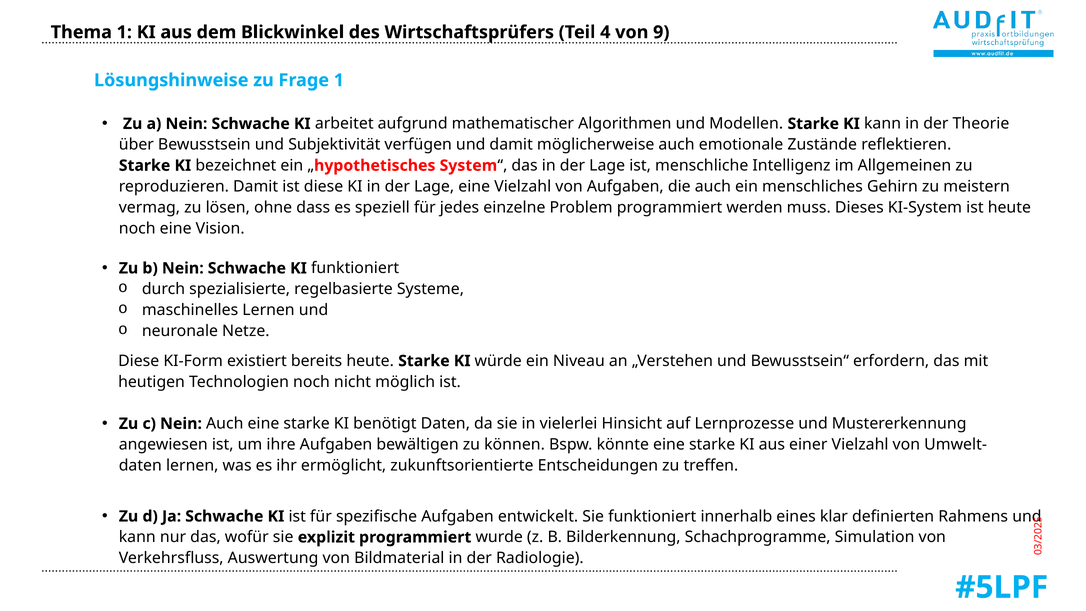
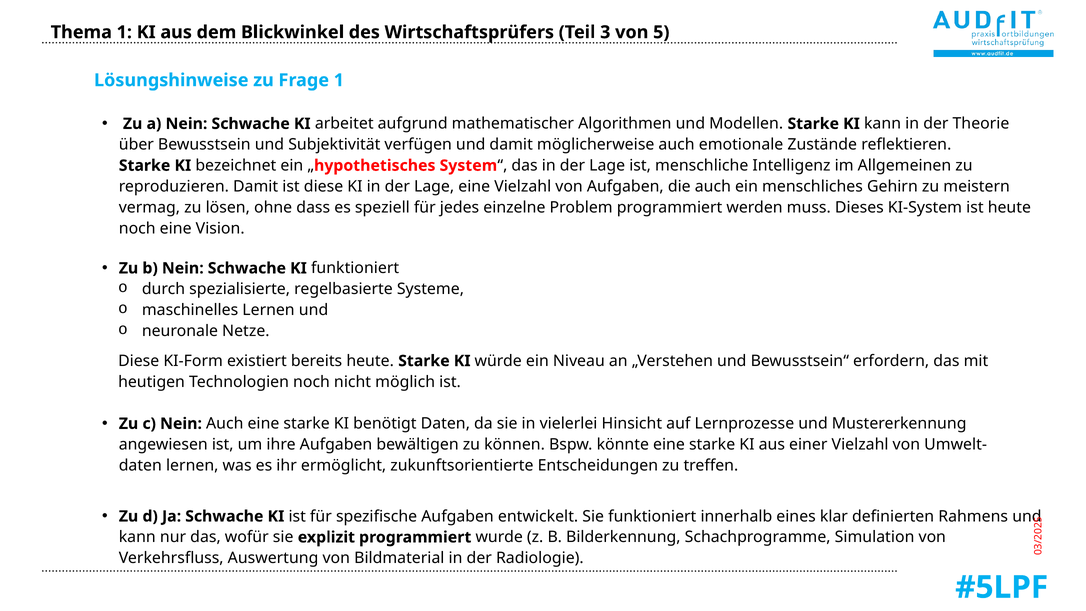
Teil 4: 4 -> 3
von 9: 9 -> 5
